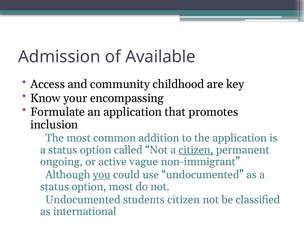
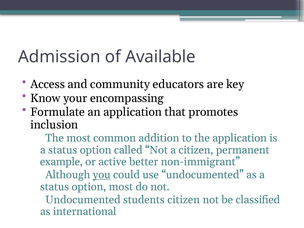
childhood: childhood -> educators
citizen at (196, 150) underline: present -> none
ongoing: ongoing -> example
vague: vague -> better
